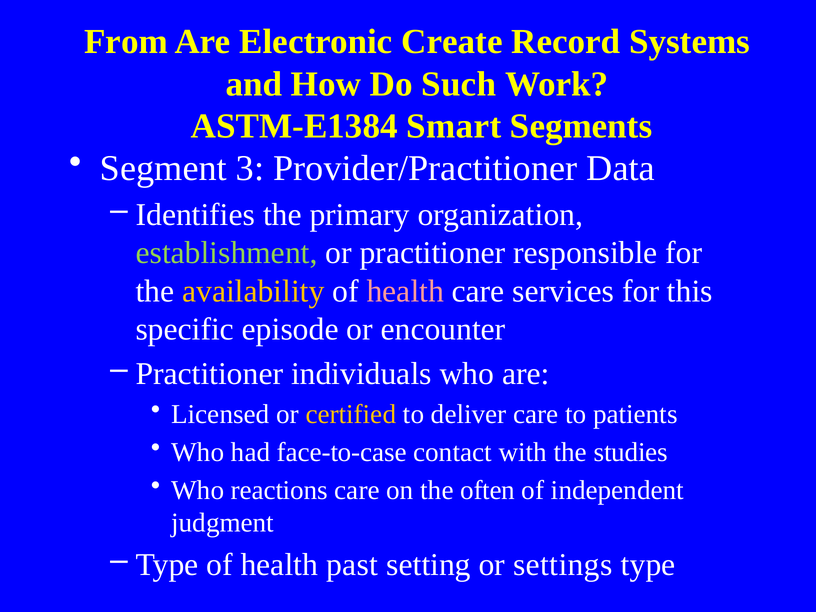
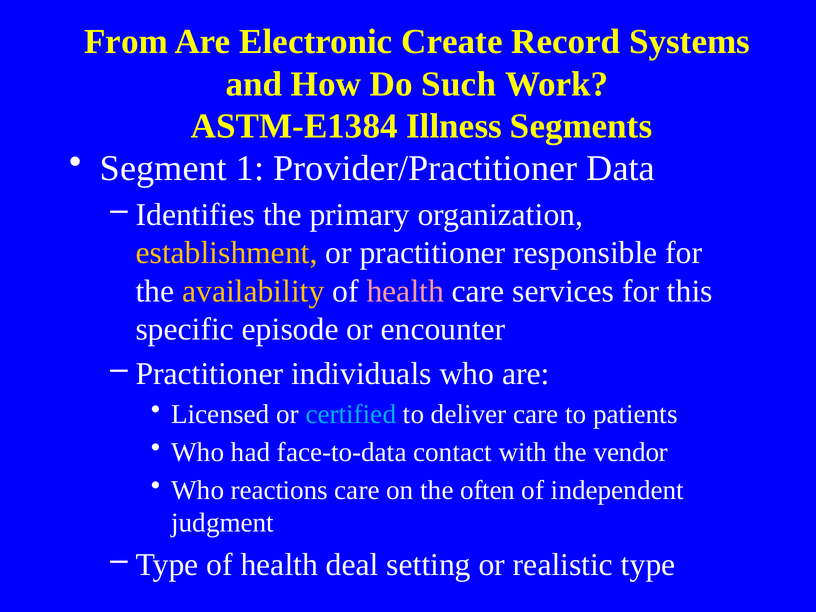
Smart: Smart -> Illness
3: 3 -> 1
establishment colour: light green -> yellow
certified colour: yellow -> light blue
face-to-case: face-to-case -> face-to-data
studies: studies -> vendor
past: past -> deal
settings: settings -> realistic
